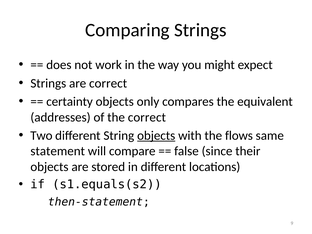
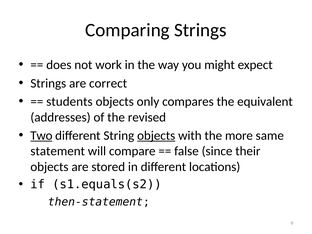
certainty: certainty -> students
the correct: correct -> revised
Two underline: none -> present
flows: flows -> more
